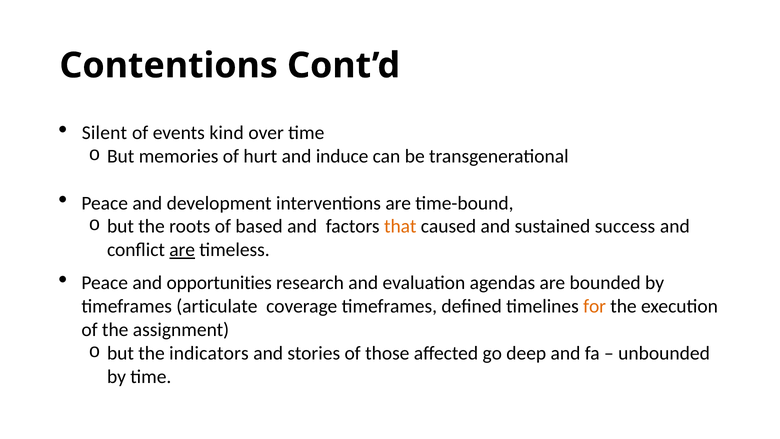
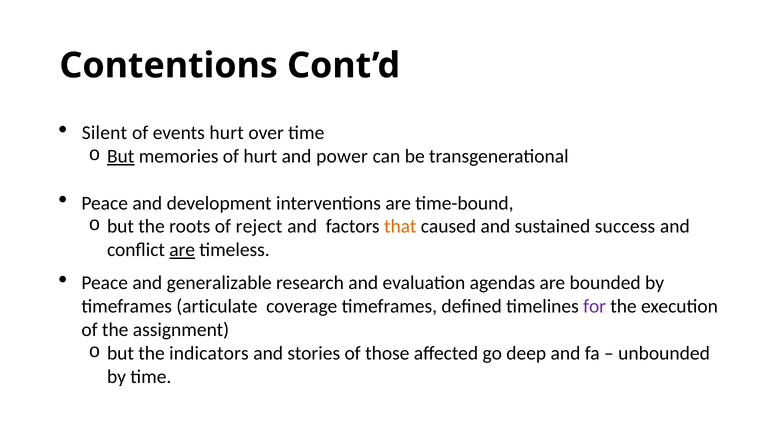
events kind: kind -> hurt
But at (121, 156) underline: none -> present
induce: induce -> power
based: based -> reject
opportunities: opportunities -> generalizable
for colour: orange -> purple
